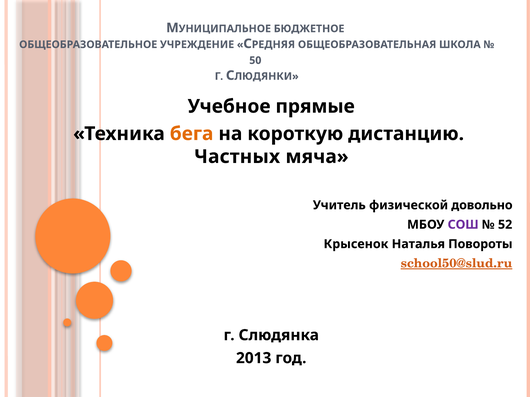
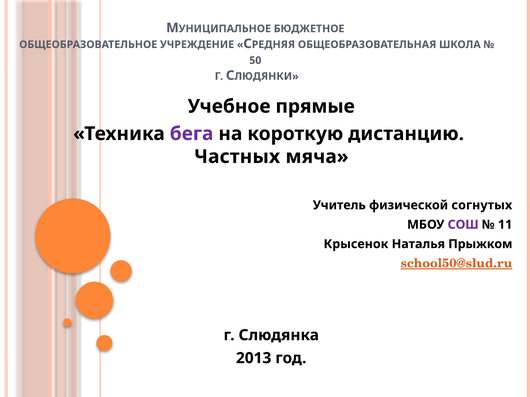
бега colour: orange -> purple
довольно: довольно -> согнутых
52: 52 -> 11
Повороты: Повороты -> Прыжком
